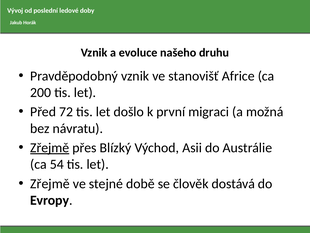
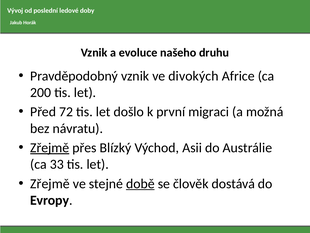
stanovišť: stanovišť -> divokých
54: 54 -> 33
době underline: none -> present
